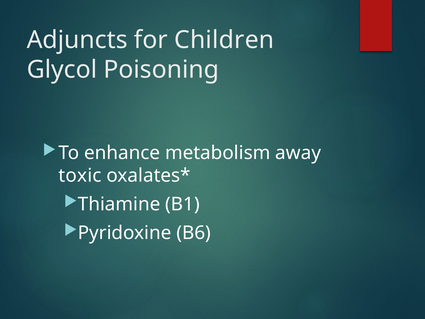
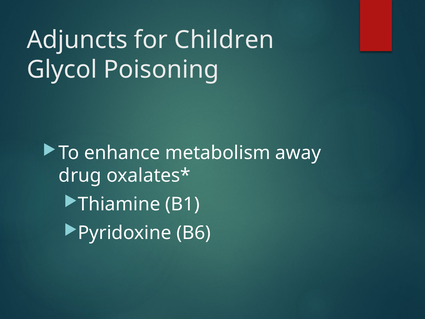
toxic: toxic -> drug
